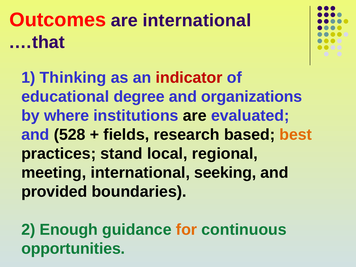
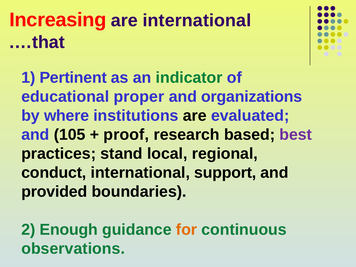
Outcomes: Outcomes -> Increasing
Thinking: Thinking -> Pertinent
indicator colour: red -> green
degree: degree -> proper
528: 528 -> 105
fields: fields -> proof
best colour: orange -> purple
meeting: meeting -> conduct
seeking: seeking -> support
opportunities: opportunities -> observations
